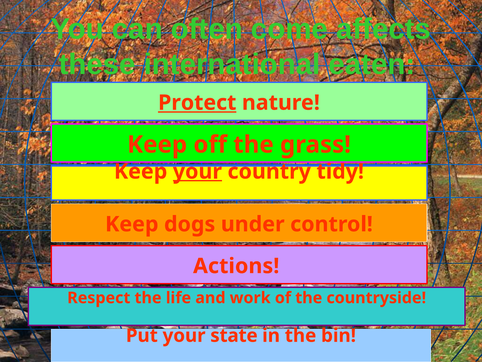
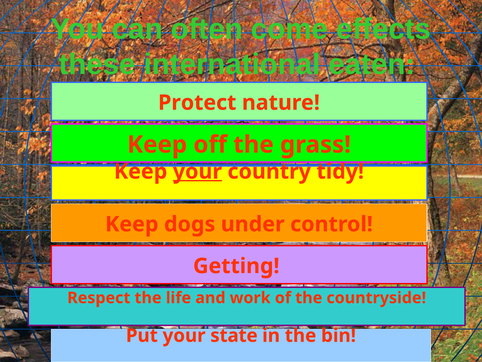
affects: affects -> effects
Protect underline: present -> none
Actions: Actions -> Getting
